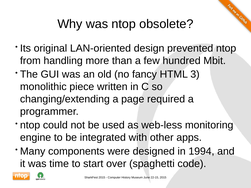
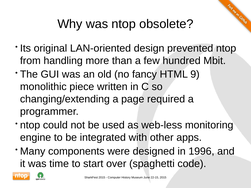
3: 3 -> 9
1994: 1994 -> 1996
